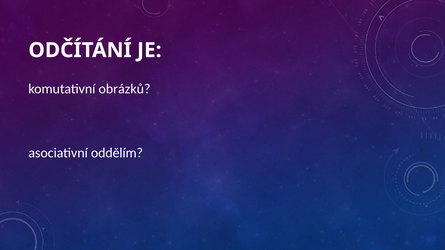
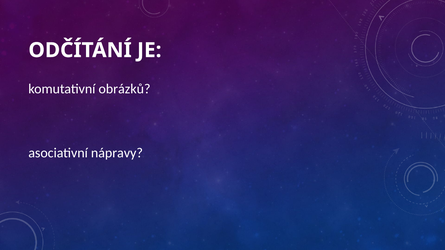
oddělím: oddělím -> nápravy
